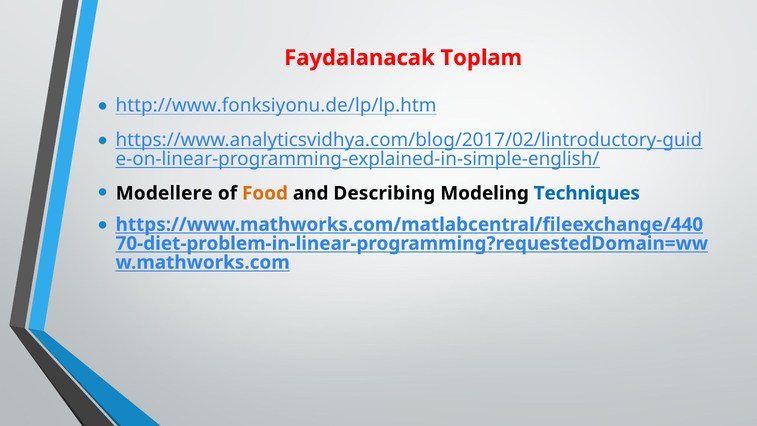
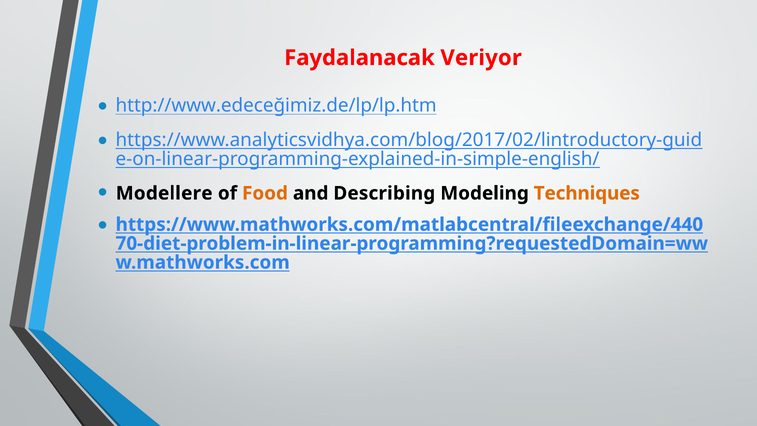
Toplam: Toplam -> Veriyor
http://www.fonksiyonu.de/lp/lp.htm: http://www.fonksiyonu.de/lp/lp.htm -> http://www.edeceğimiz.de/lp/lp.htm
Techniques colour: blue -> orange
